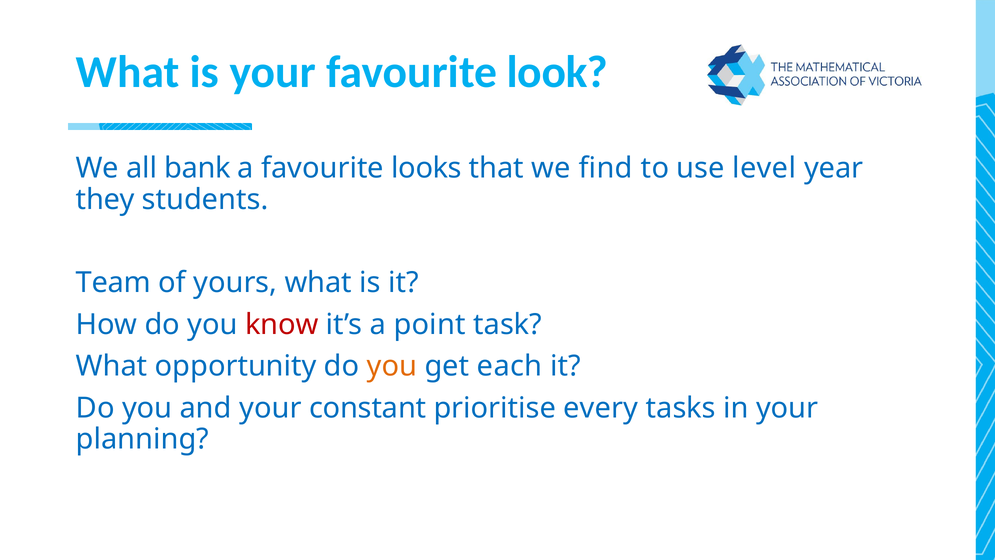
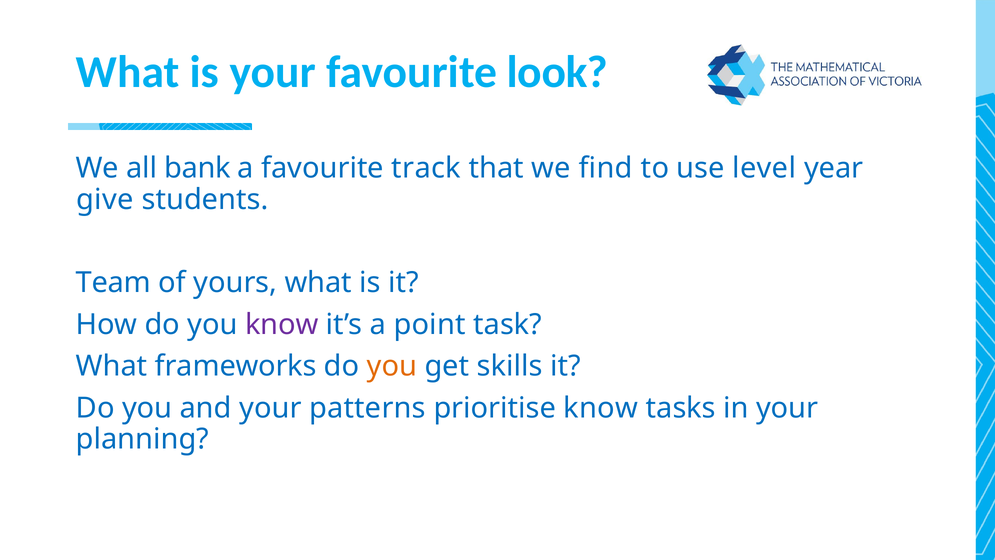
looks: looks -> track
they: they -> give
know at (282, 324) colour: red -> purple
opportunity: opportunity -> frameworks
each: each -> skills
constant: constant -> patterns
prioritise every: every -> know
